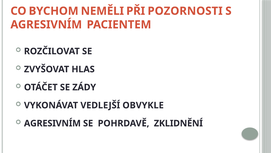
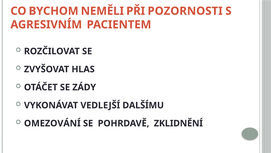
OBVYKLE: OBVYKLE -> DALŠÍMU
AGRESIVNÍM at (52, 123): AGRESIVNÍM -> OMEZOVÁNÍ
